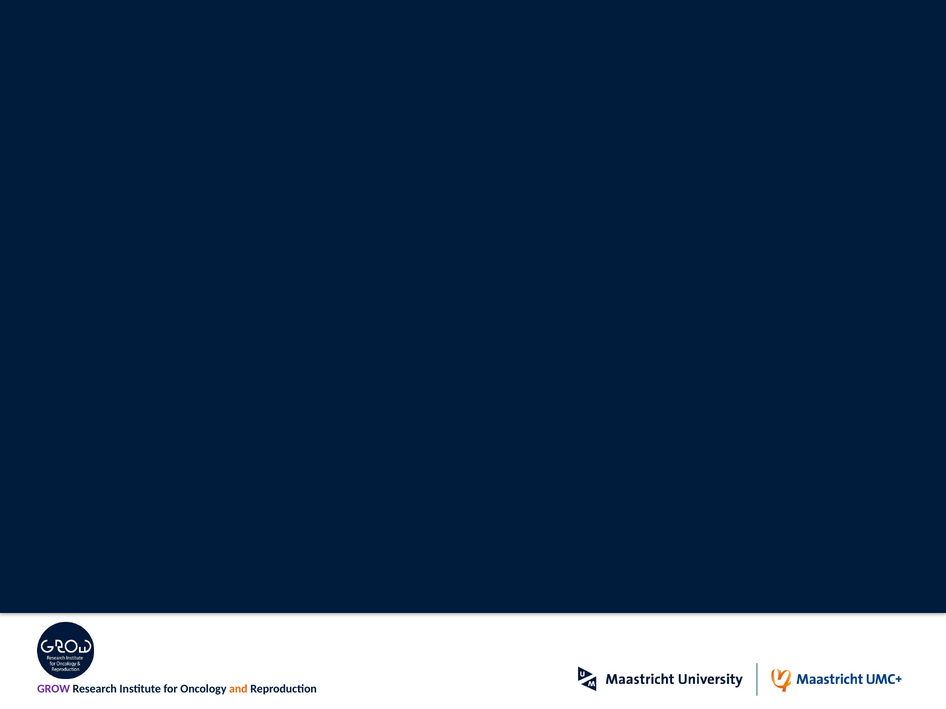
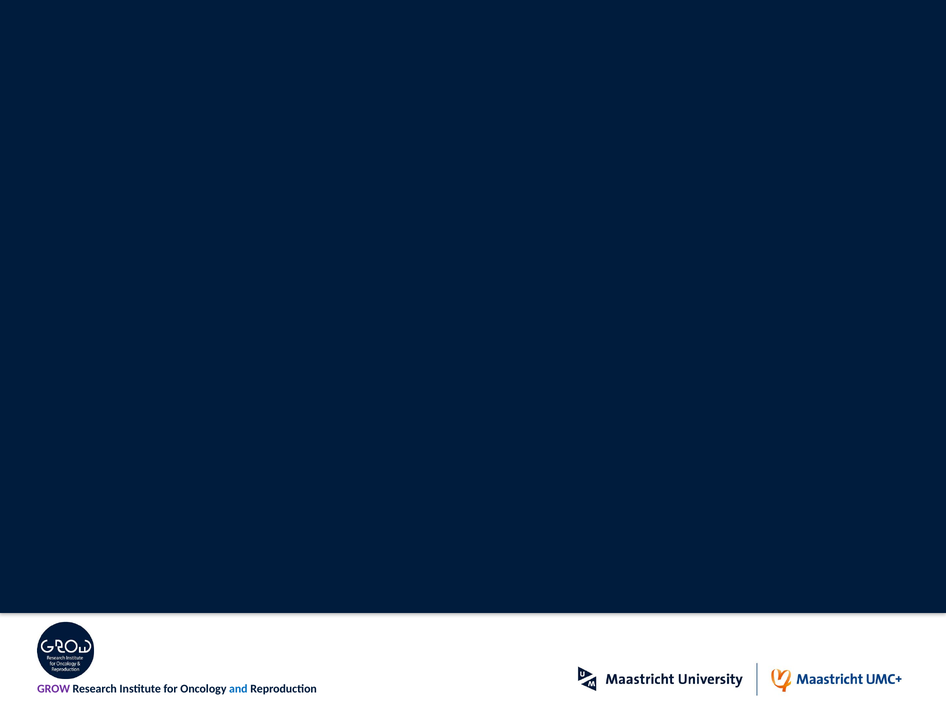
and colour: orange -> blue
